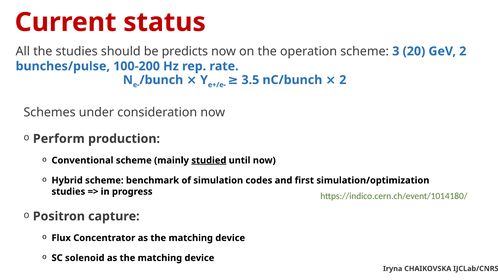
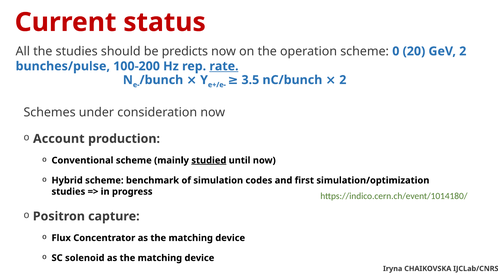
3: 3 -> 0
rate underline: none -> present
Perform: Perform -> Account
